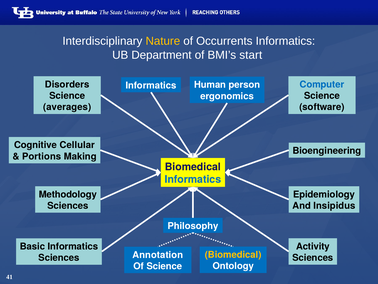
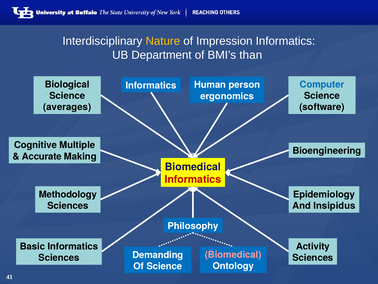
Occurrents: Occurrents -> Impression
start: start -> than
Disorders: Disorders -> Biological
Cellular: Cellular -> Multiple
Portions: Portions -> Accurate
Informatics at (193, 179) colour: blue -> red
Biomedical at (233, 254) colour: yellow -> pink
Annotation: Annotation -> Demanding
